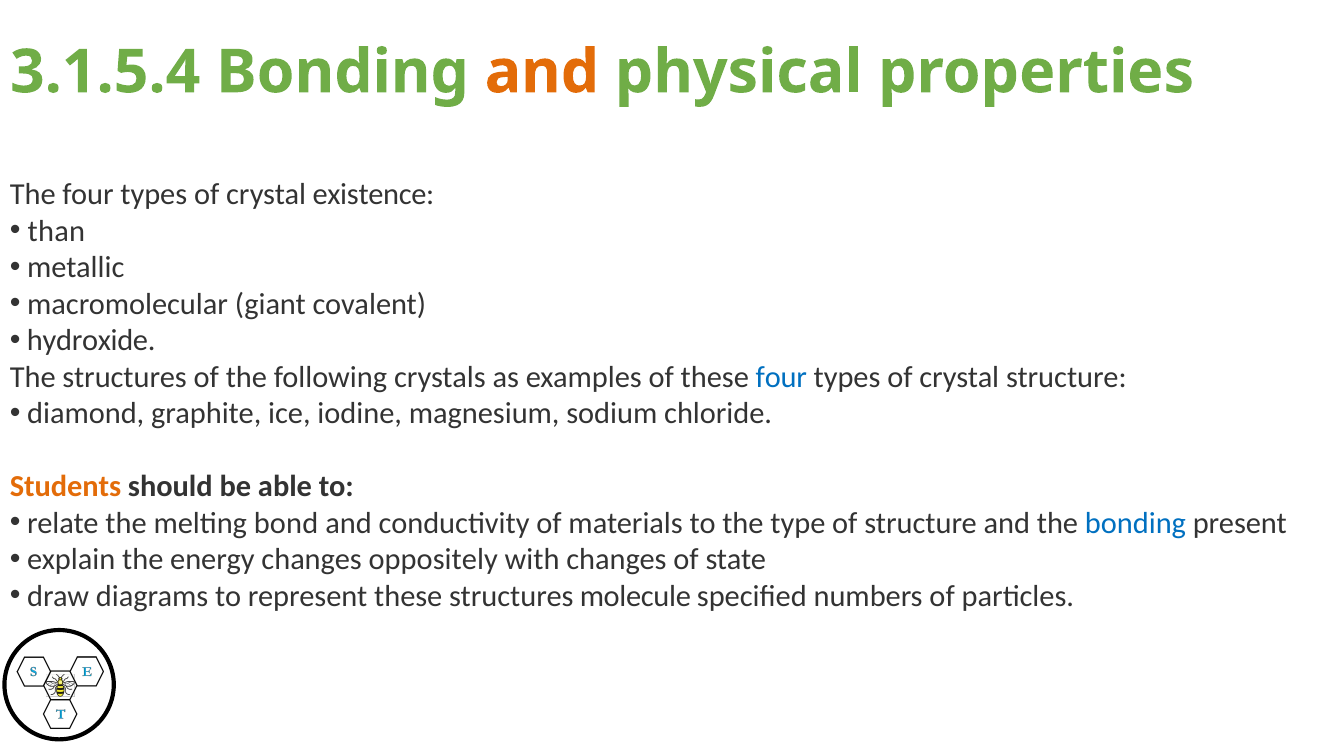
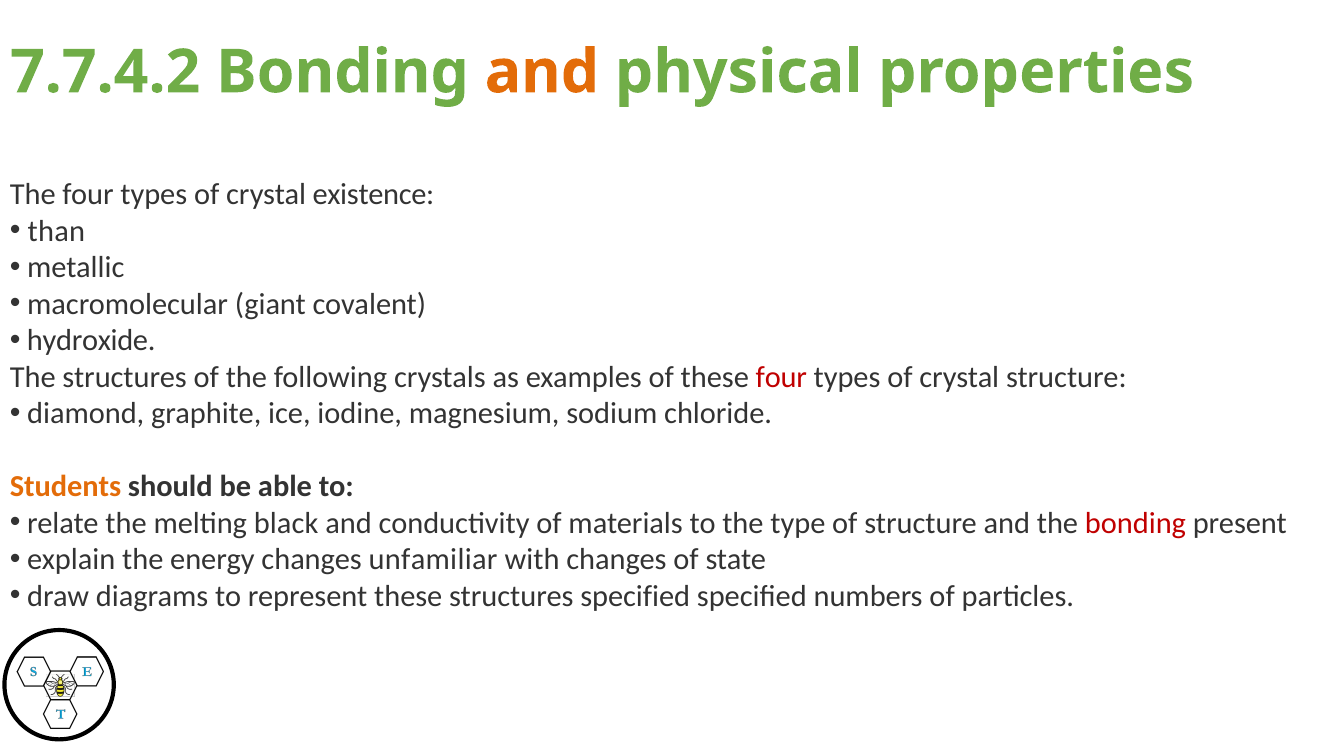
3.1.5.4: 3.1.5.4 -> 7.7.4.2
four at (781, 377) colour: blue -> red
bond: bond -> black
bonding at (1135, 523) colour: blue -> red
oppositely: oppositely -> unfamiliar
structures molecule: molecule -> specified
